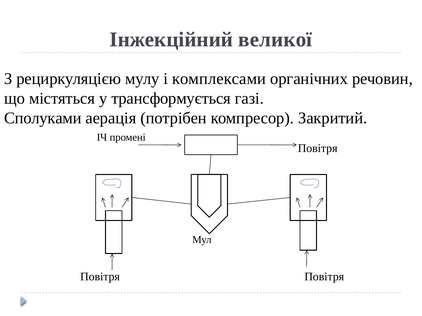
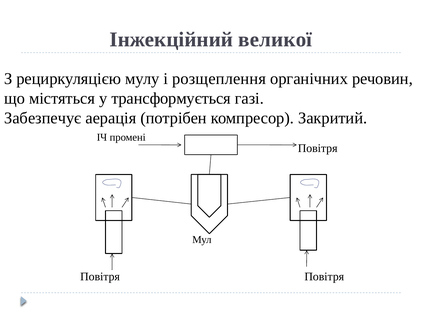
комплексами: комплексами -> розщеплення
Сполуками: Сполуками -> Забезпечує
